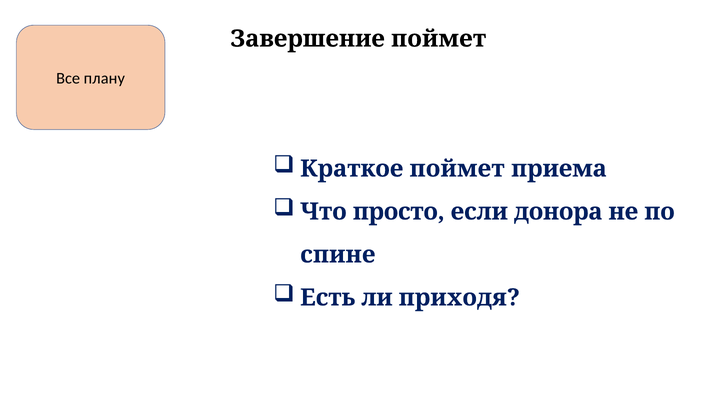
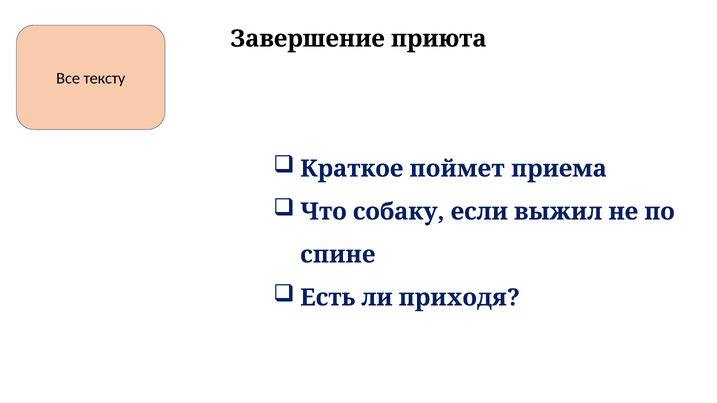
Завершение поймет: поймет -> приюта
плану: плану -> тексту
просто: просто -> собаку
донора: донора -> выжил
